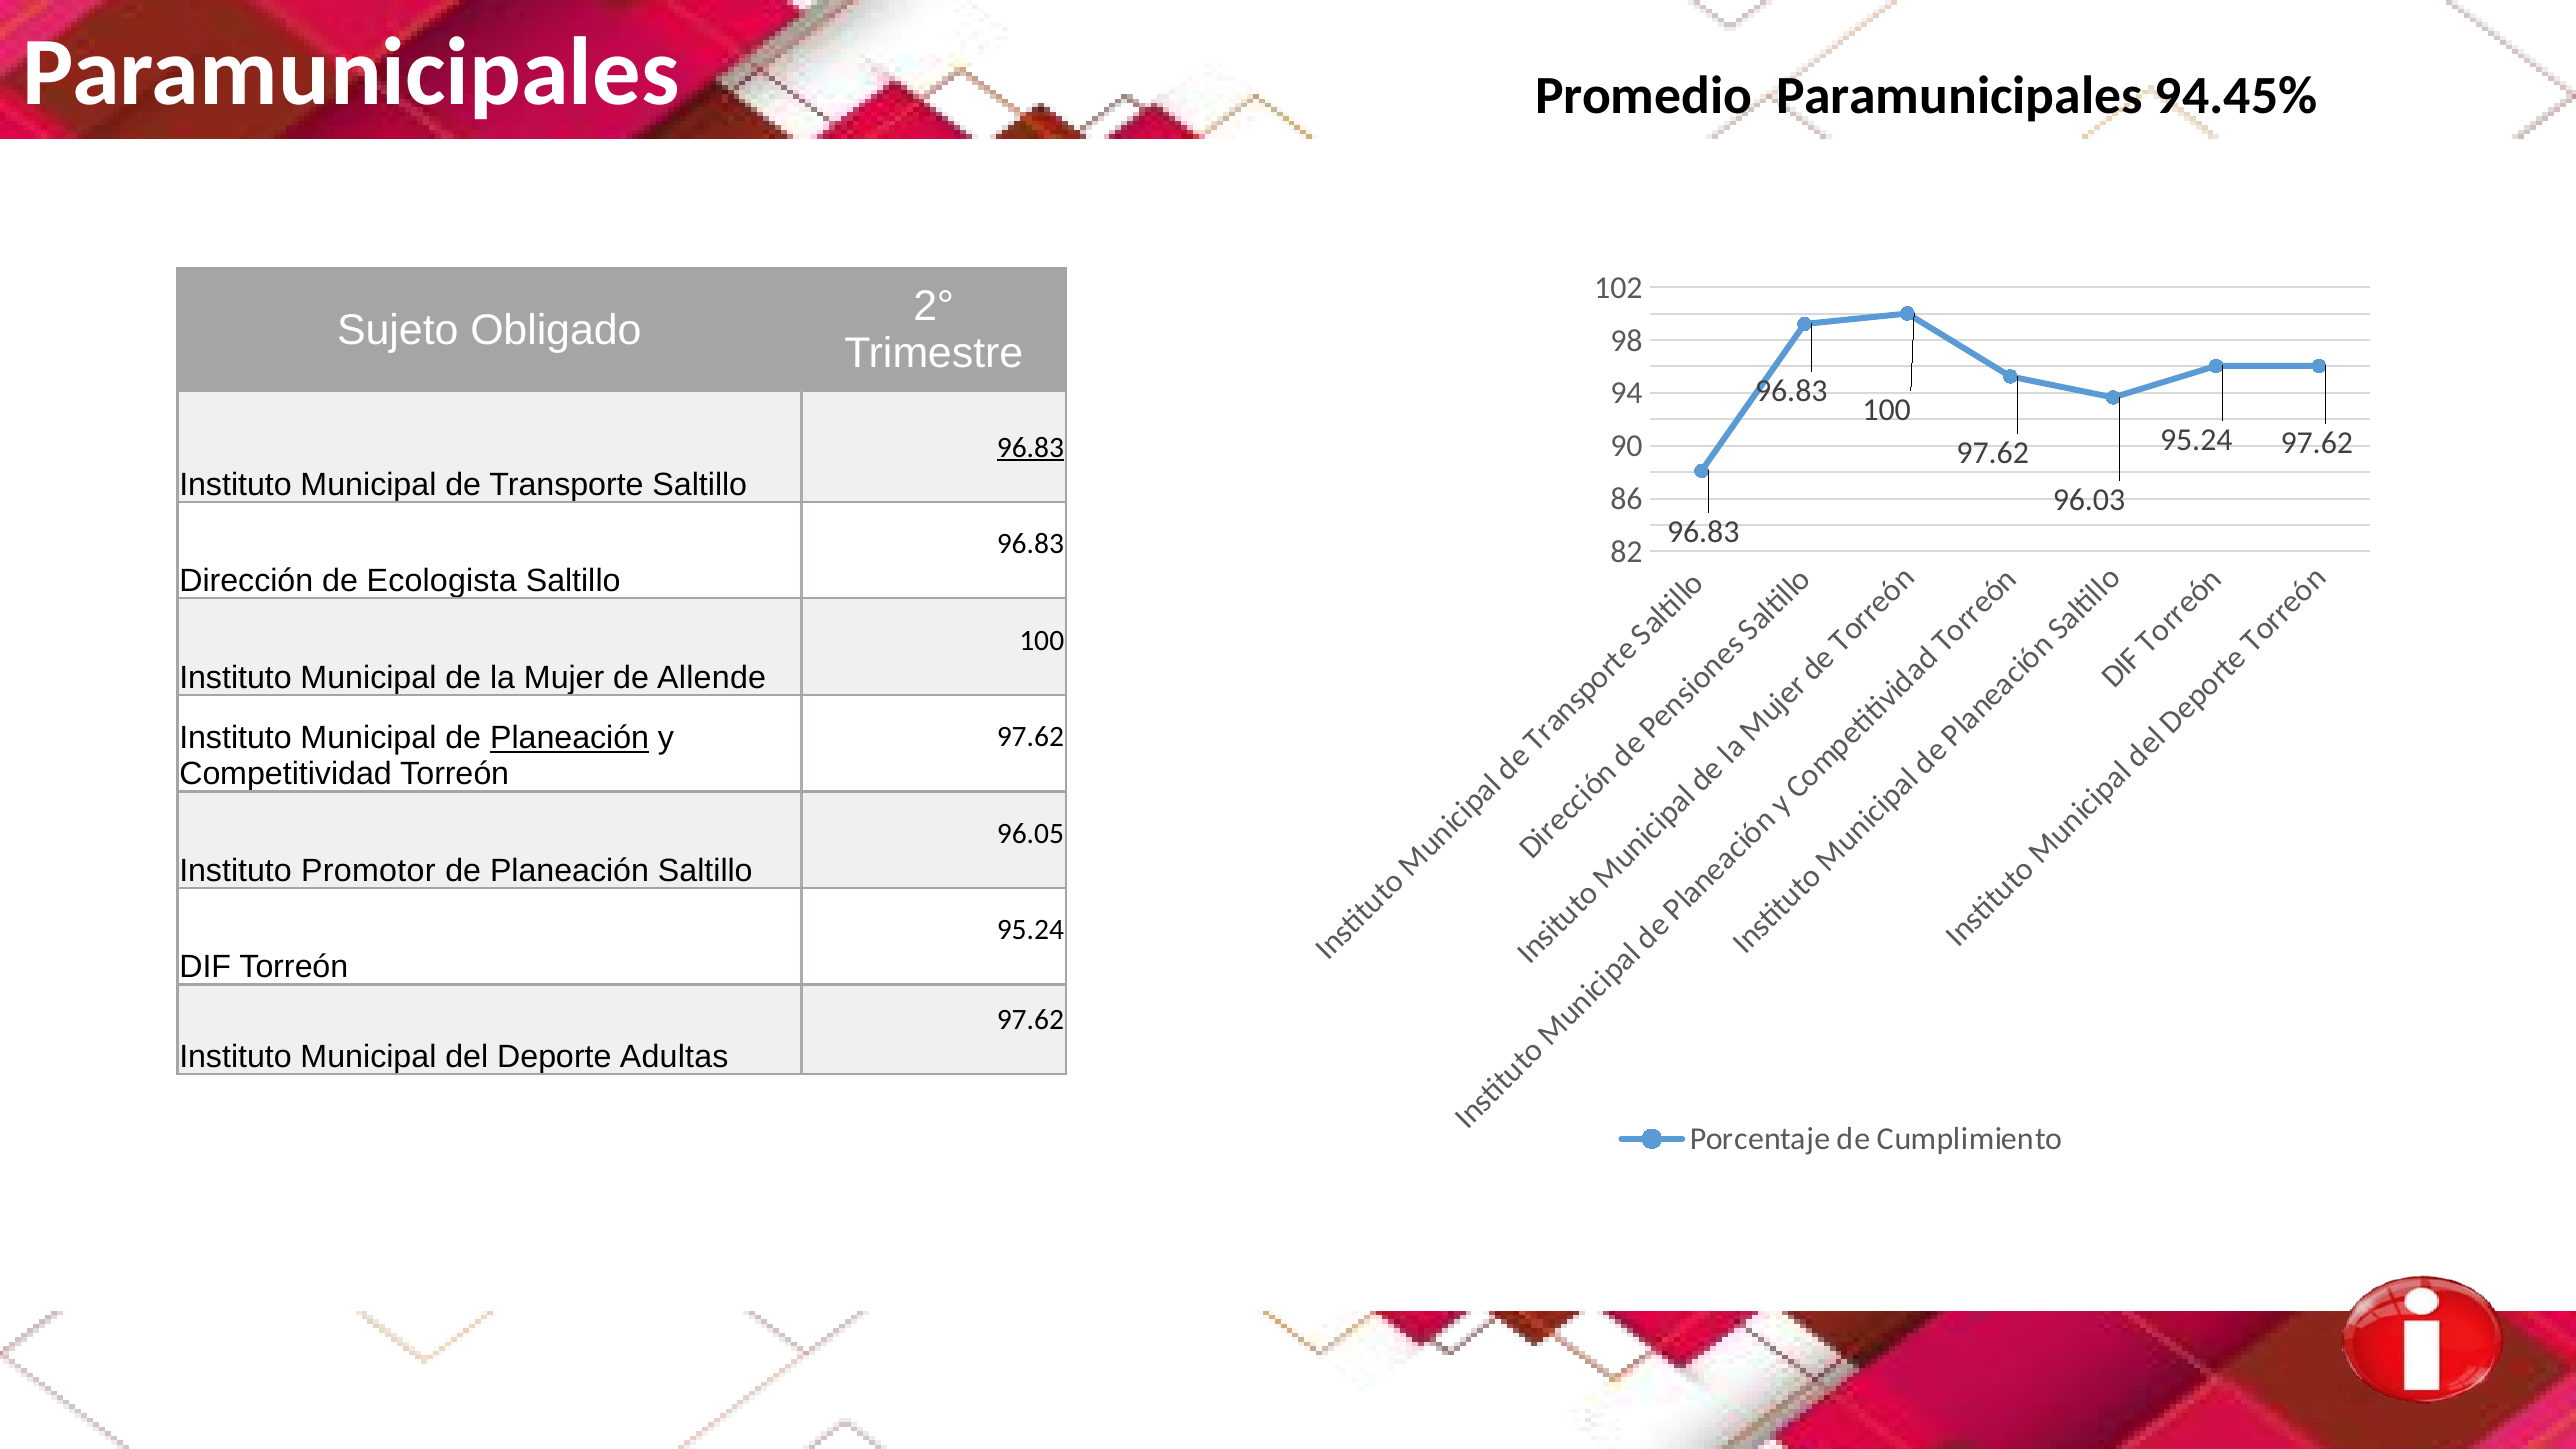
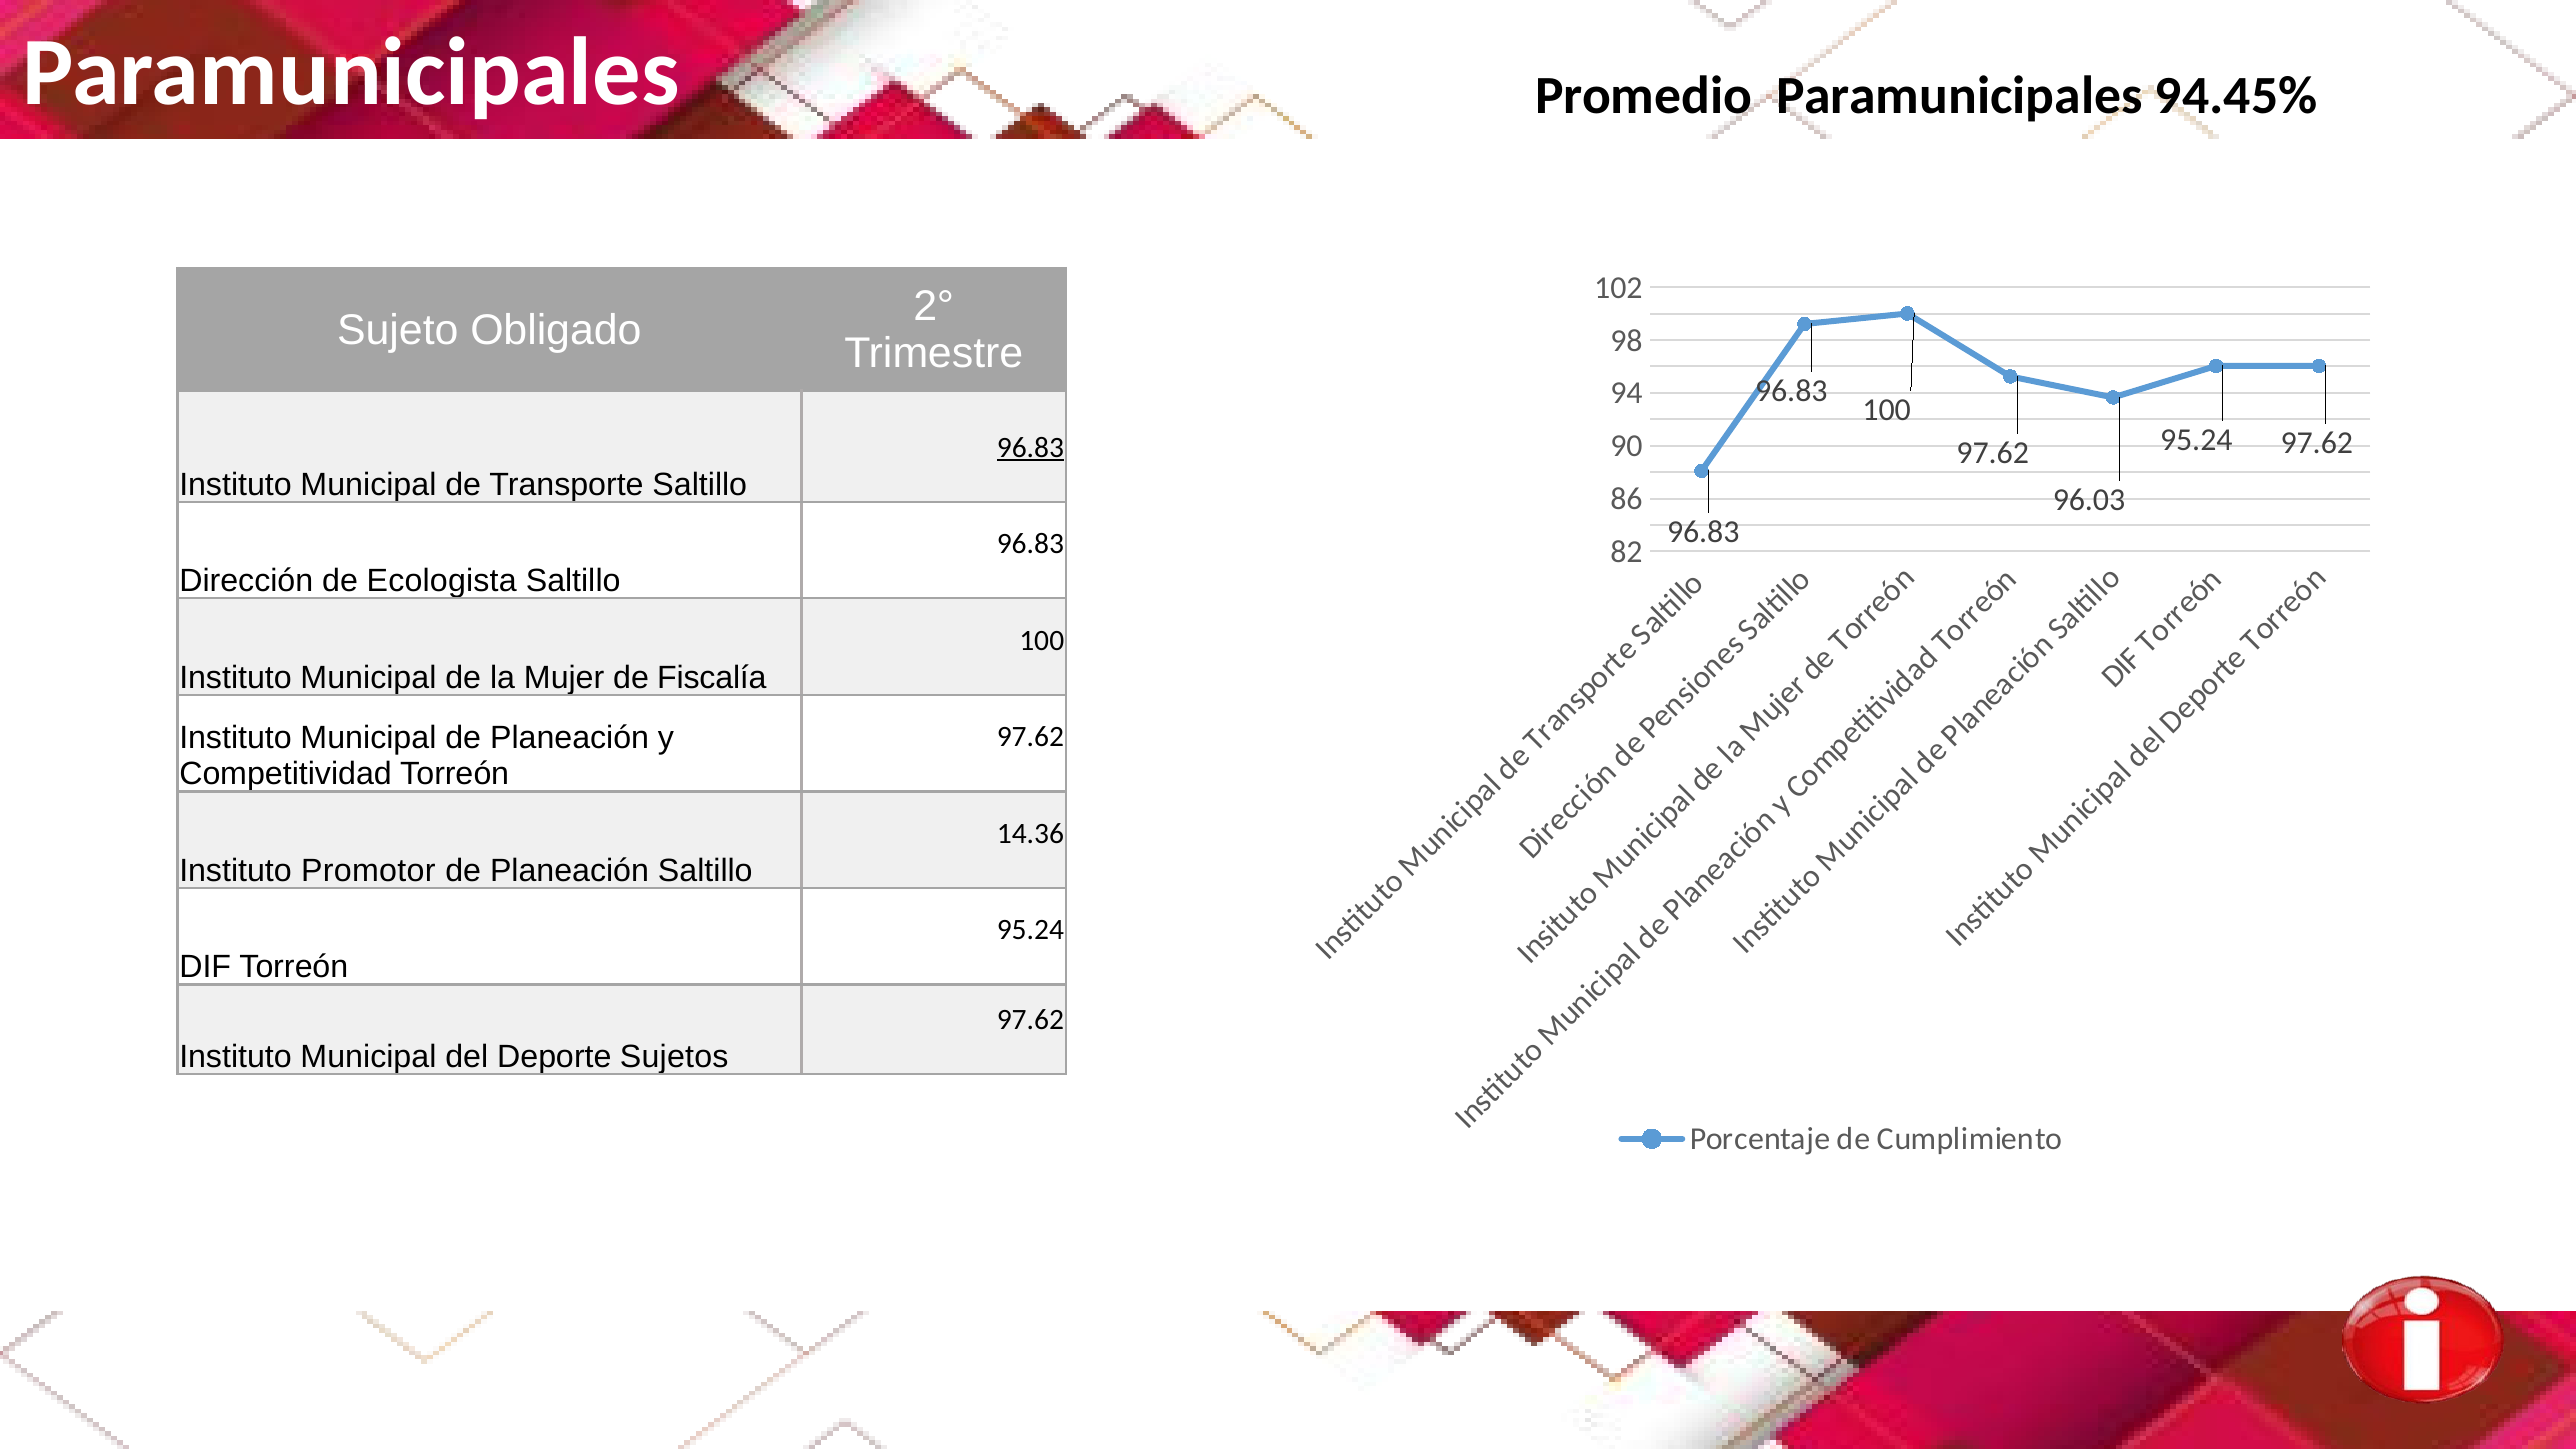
Allende: Allende -> Fiscalía
Planeación at (570, 738) underline: present -> none
96.05: 96.05 -> 14.36
Adultas: Adultas -> Sujetos
